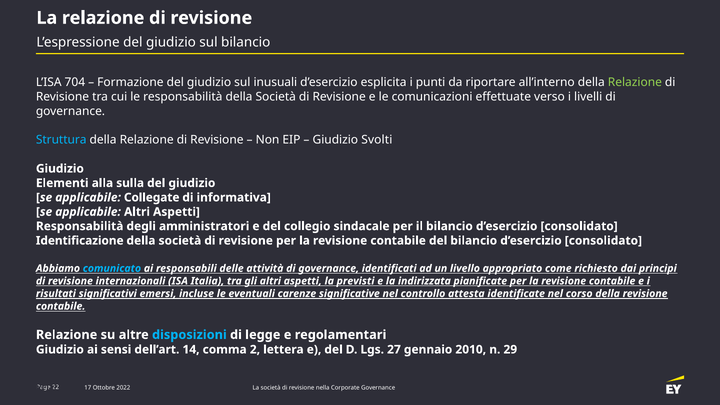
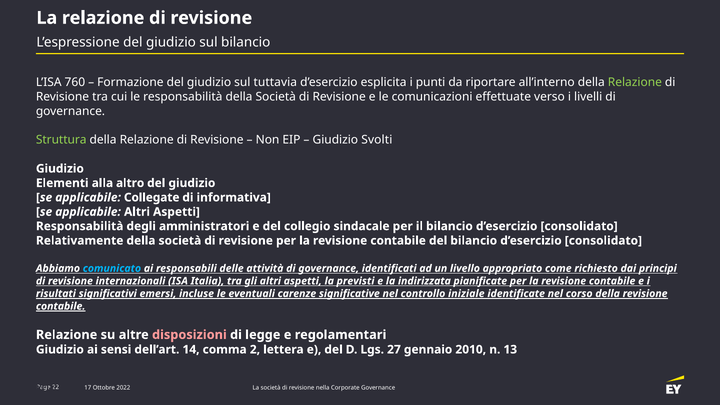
704: 704 -> 760
inusuali: inusuali -> tuttavia
Struttura colour: light blue -> light green
sulla: sulla -> altro
Identificazione: Identificazione -> Relativamente
attesta: attesta -> iniziale
contabile at (61, 306) underline: none -> present
disposizioni at (189, 335) colour: light blue -> pink
29: 29 -> 13
